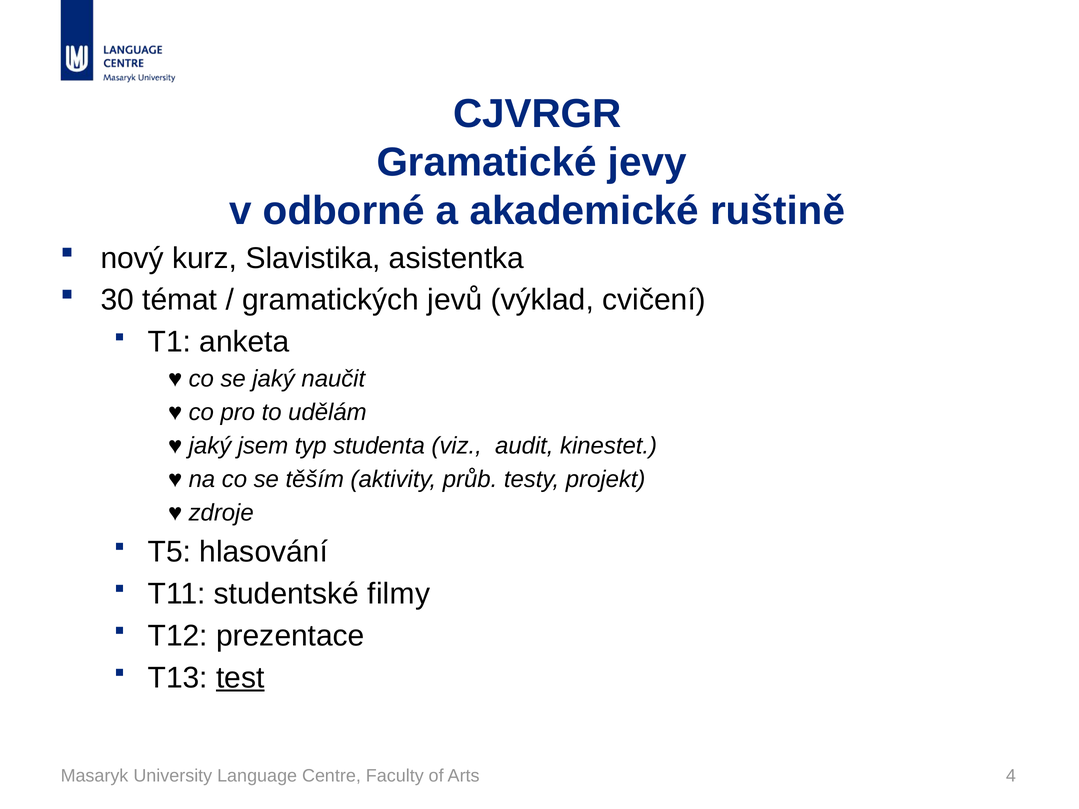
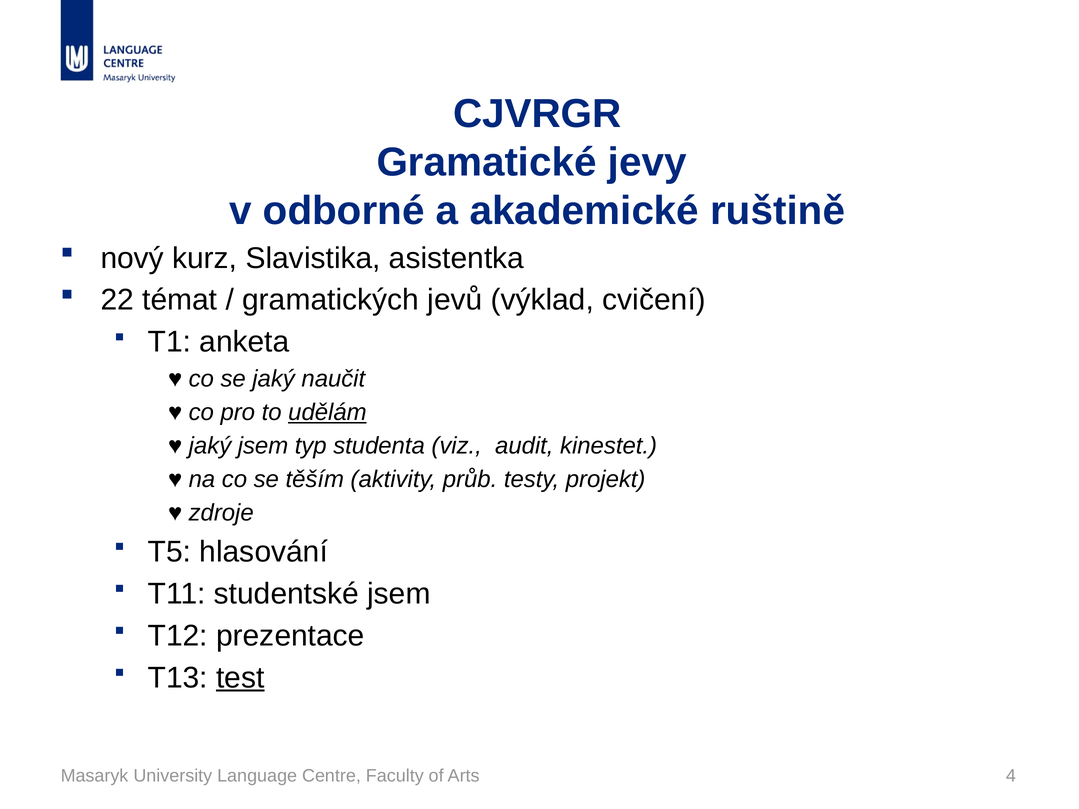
30: 30 -> 22
udělám underline: none -> present
studentské filmy: filmy -> jsem
